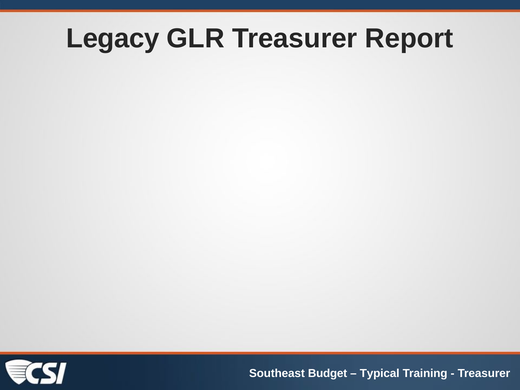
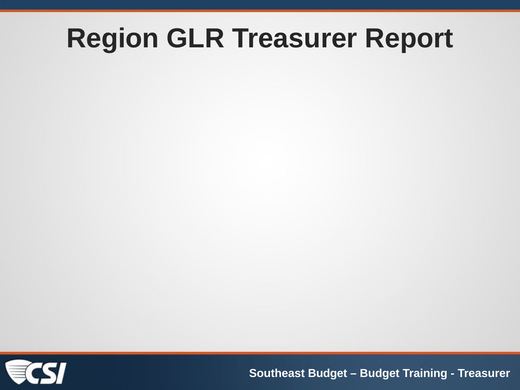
Legacy: Legacy -> Region
Typical at (380, 373): Typical -> Budget
